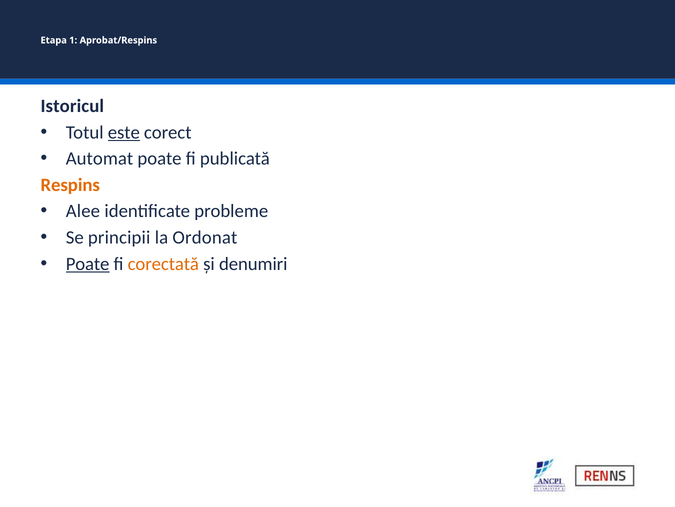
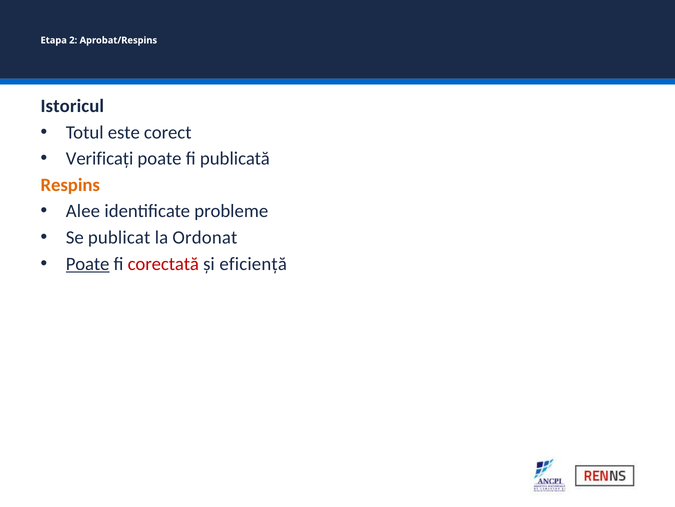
1: 1 -> 2
este underline: present -> none
Automat: Automat -> Verificați
principii: principii -> publicat
corectată colour: orange -> red
denumiri: denumiri -> eficiență
